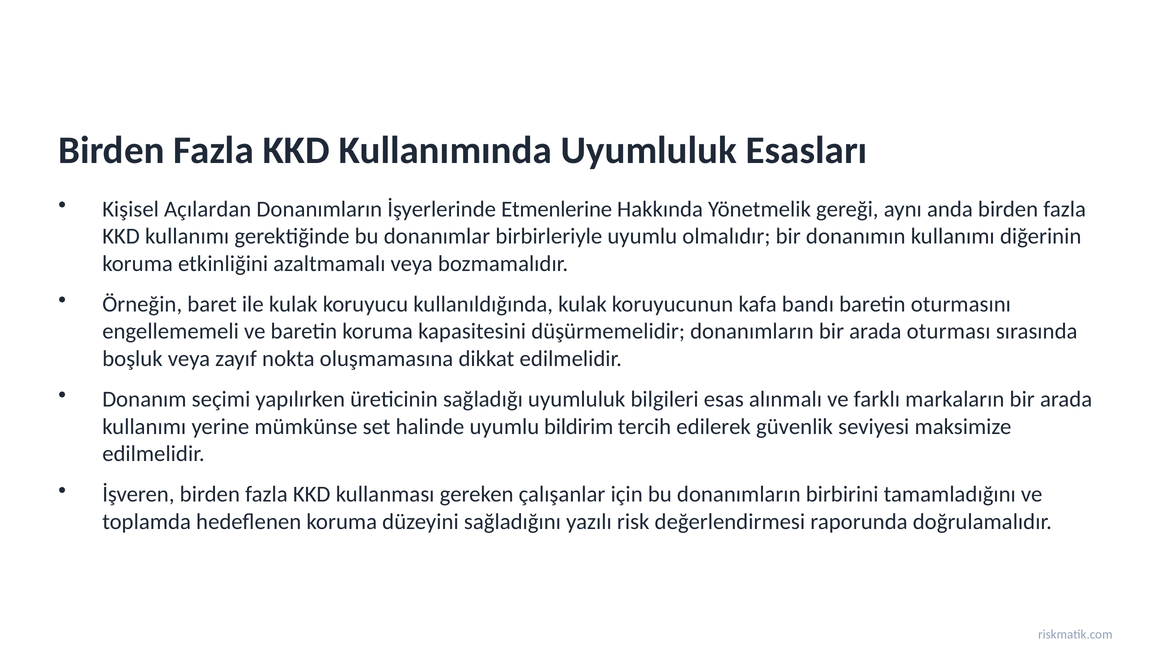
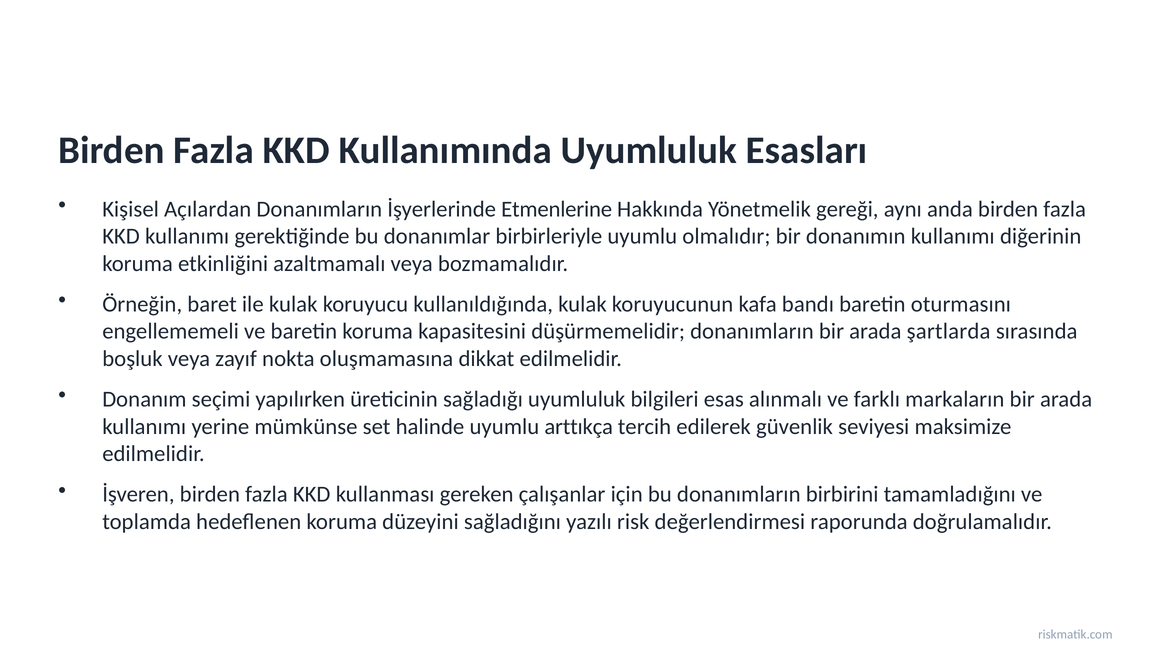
oturması: oturması -> şartlarda
bildirim: bildirim -> arttıkça
